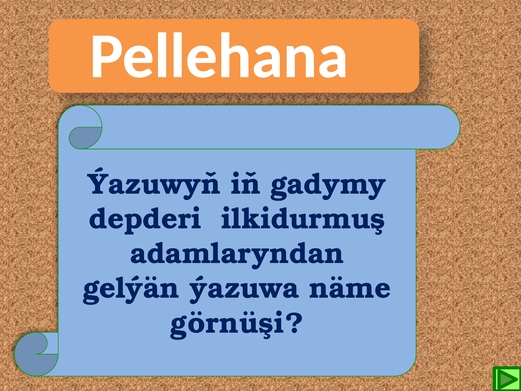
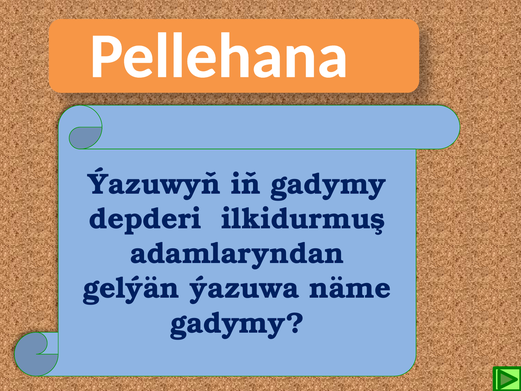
görnüşi at (237, 323): görnüşi -> gadymy
